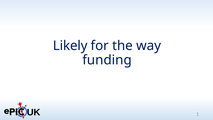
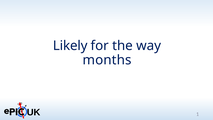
funding: funding -> months
